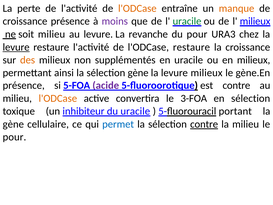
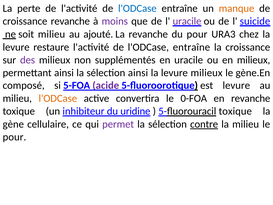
l'ODCase at (137, 8) colour: orange -> blue
croissance présence: présence -> revanche
uracile at (187, 21) colour: green -> purple
l milieux: milieux -> suicide
au levure: levure -> ajouté
levure at (16, 47) underline: present -> none
restaure at (191, 47): restaure -> entraîne
des colour: orange -> purple
sélection gène: gène -> ainsi
présence at (24, 85): présence -> composé
est contre: contre -> levure
3-FOA: 3-FOA -> 0-FOA
en sélection: sélection -> revanche
du uracile: uracile -> uridine
5-fluorouracil portant: portant -> toxique
permet colour: blue -> purple
